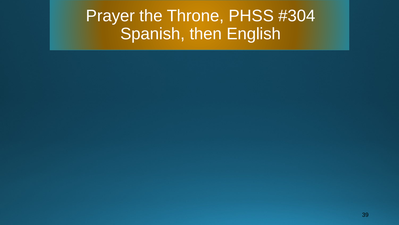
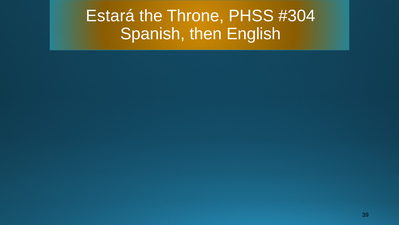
Prayer: Prayer -> Estará
